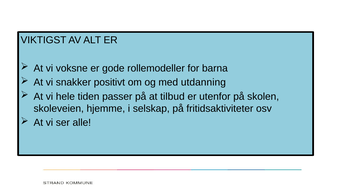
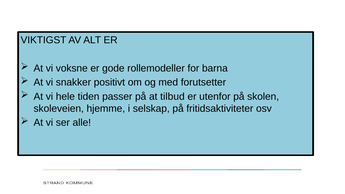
utdanning: utdanning -> forutsetter
